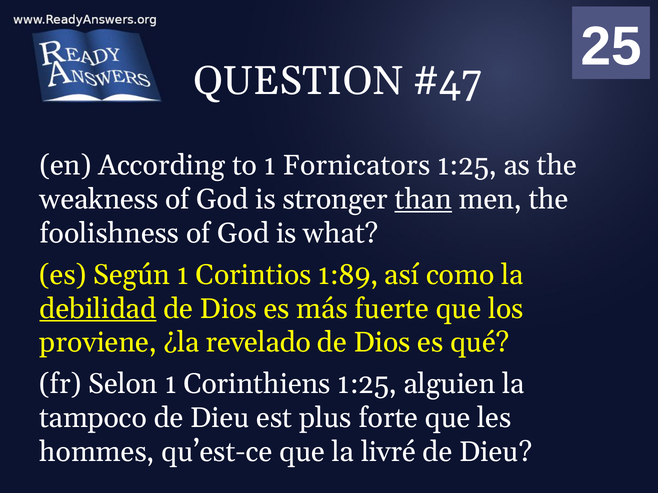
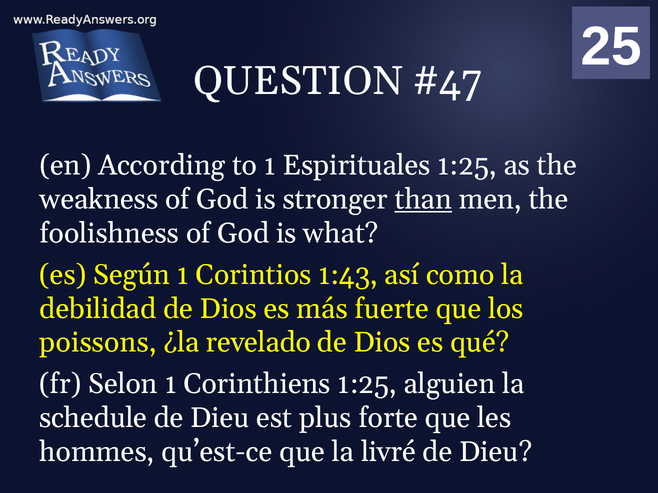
Fornicators: Fornicators -> Espirituales
1:89: 1:89 -> 1:43
debilidad underline: present -> none
proviene: proviene -> poissons
tampoco: tampoco -> schedule
